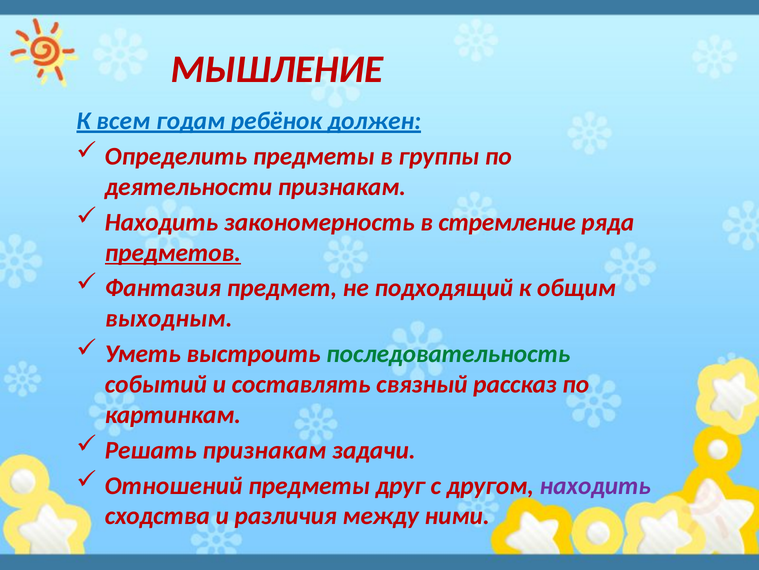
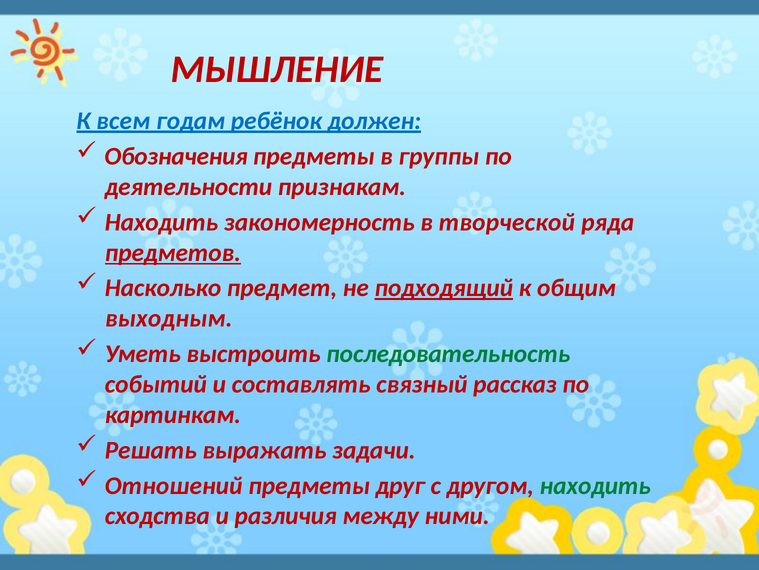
Определить: Определить -> Обозначения
стремление: стремление -> творческой
Фантазия: Фантазия -> Насколько
подходящий underline: none -> present
Решать признакам: признакам -> выражать
находить at (595, 485) colour: purple -> green
